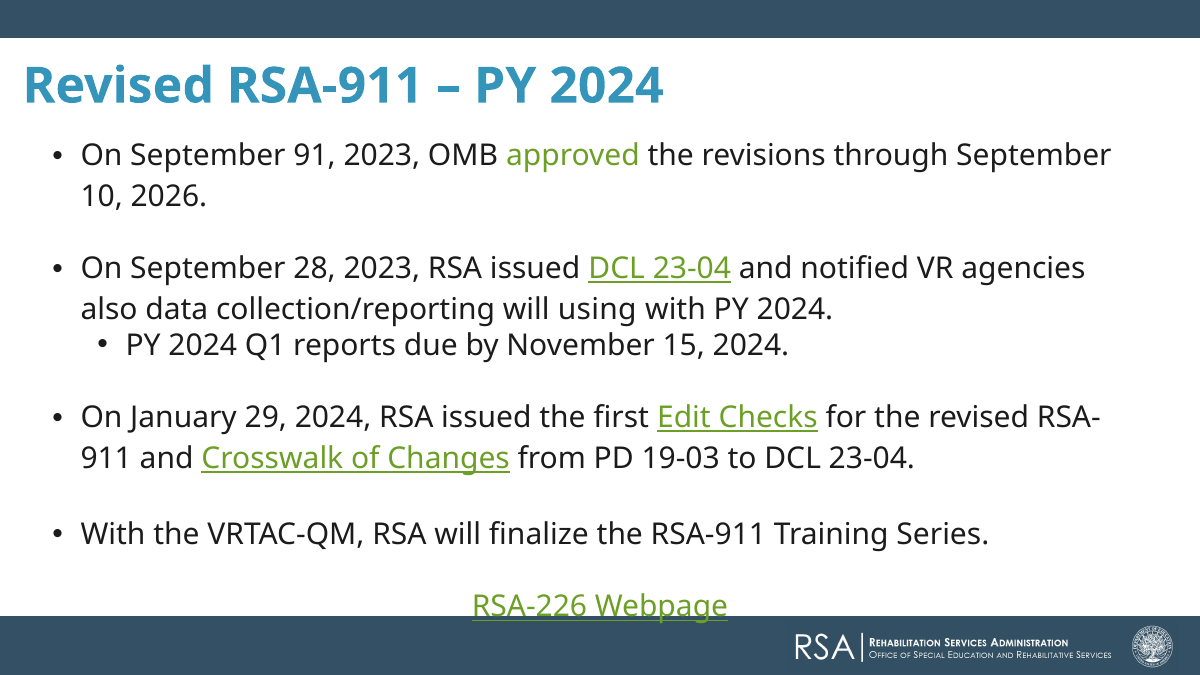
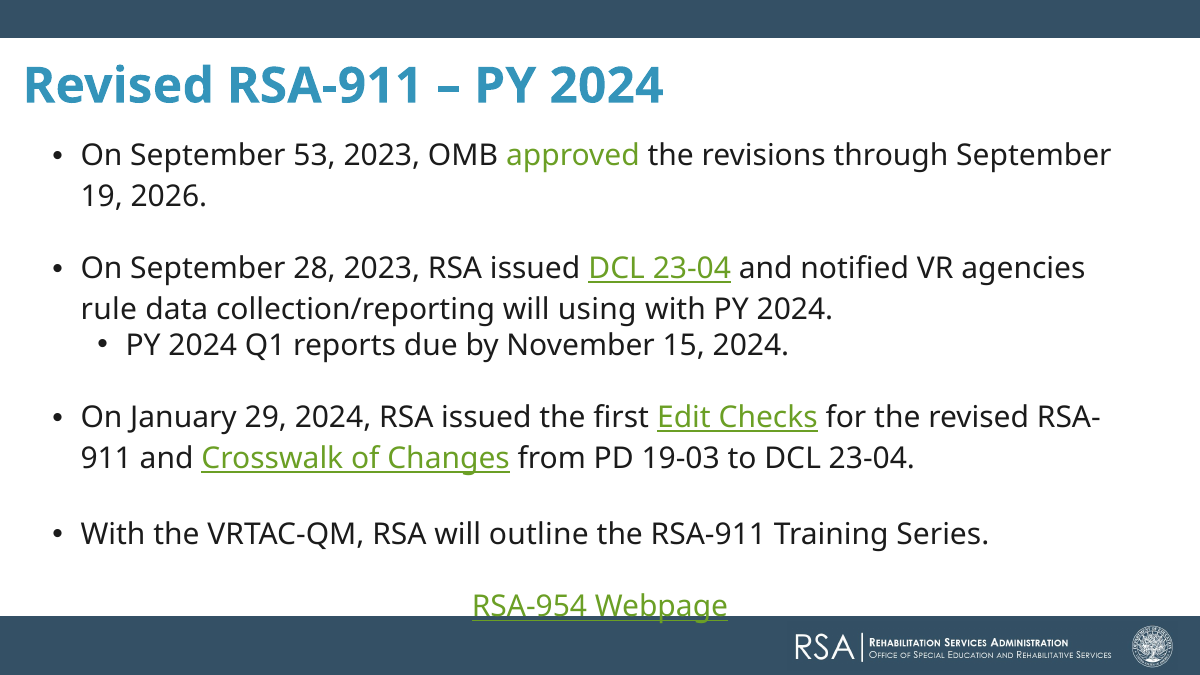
91: 91 -> 53
10: 10 -> 19
also: also -> rule
finalize: finalize -> outline
RSA-226: RSA-226 -> RSA-954
